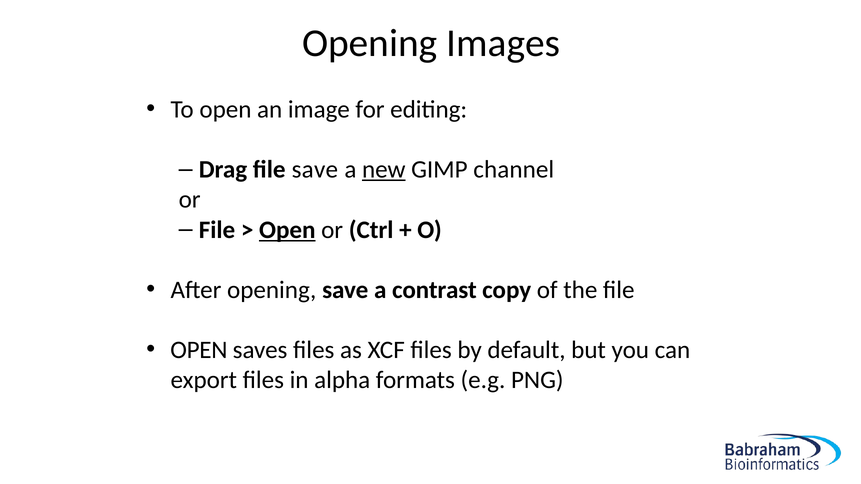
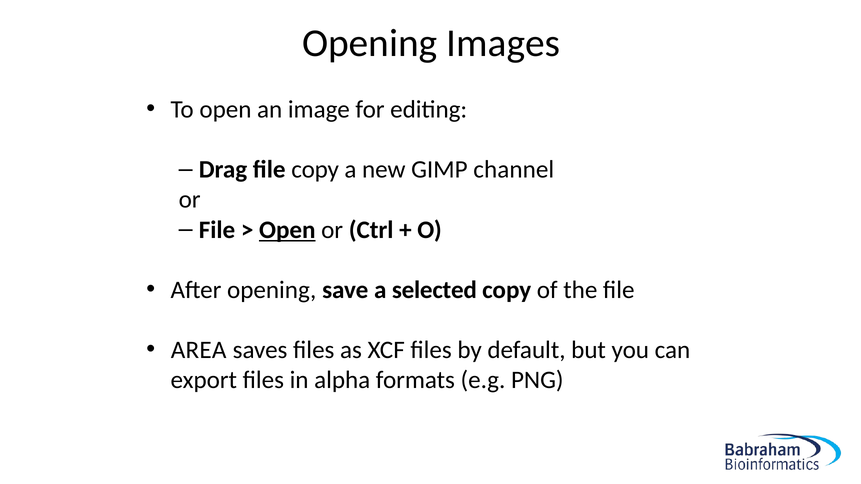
file save: save -> copy
new underline: present -> none
contrast: contrast -> selected
OPEN at (199, 350): OPEN -> AREA
